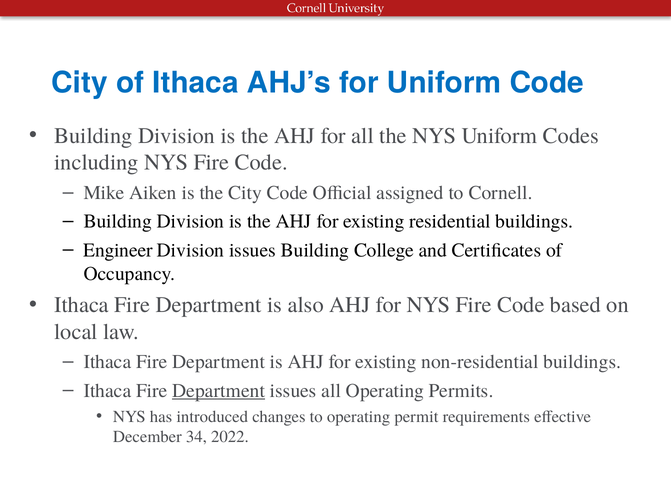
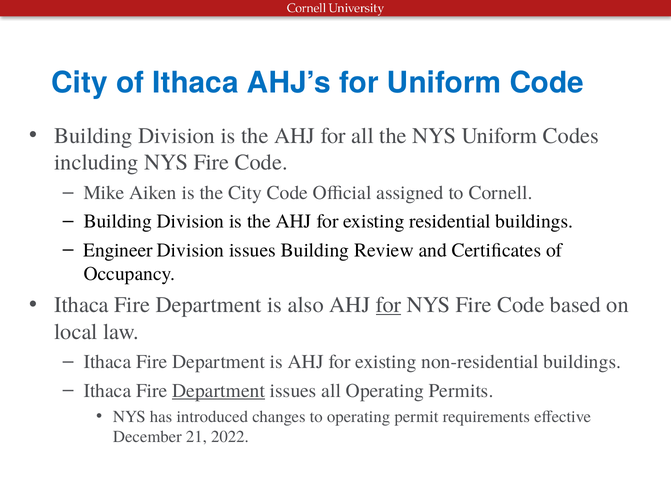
College: College -> Review
for at (389, 305) underline: none -> present
34: 34 -> 21
